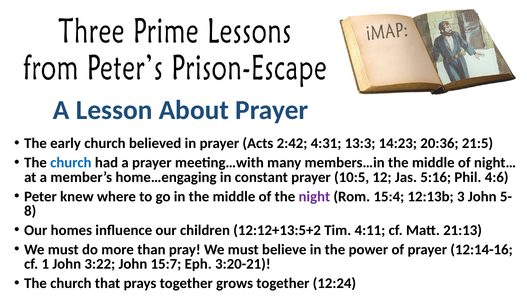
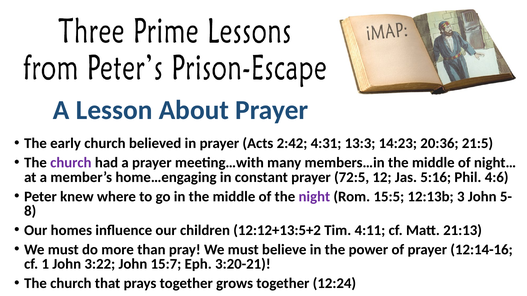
church at (71, 163) colour: blue -> purple
10:5: 10:5 -> 72:5
15:4: 15:4 -> 15:5
